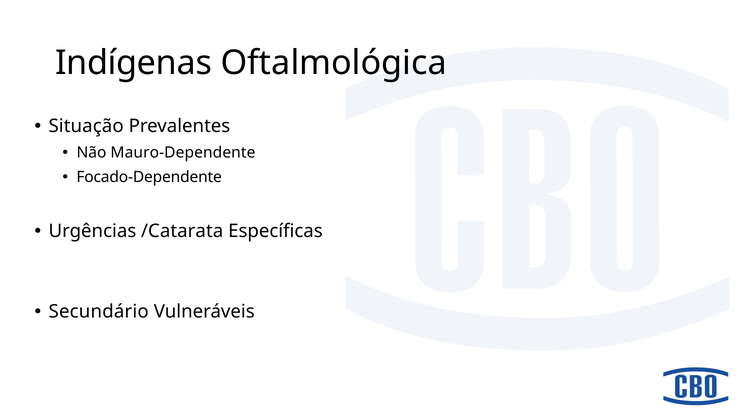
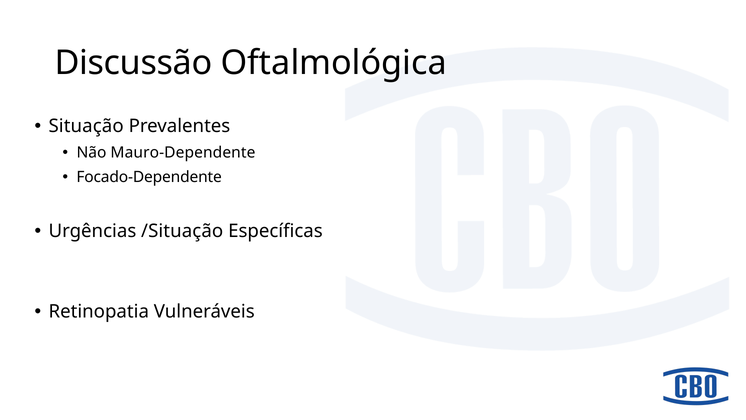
Indígenas: Indígenas -> Discussão
/Catarata: /Catarata -> /Situação
Secundário: Secundário -> Retinopatia
